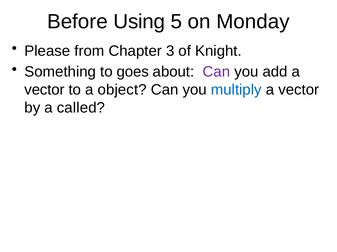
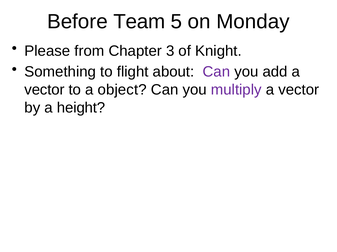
Using: Using -> Team
goes: goes -> flight
multiply colour: blue -> purple
called: called -> height
